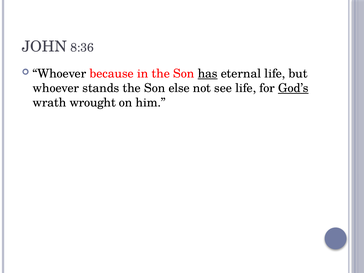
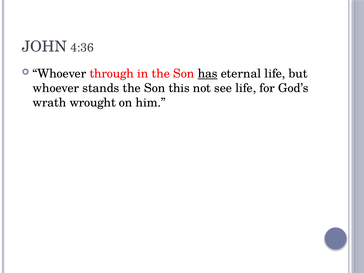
8:36: 8:36 -> 4:36
because: because -> through
else: else -> this
God’s underline: present -> none
